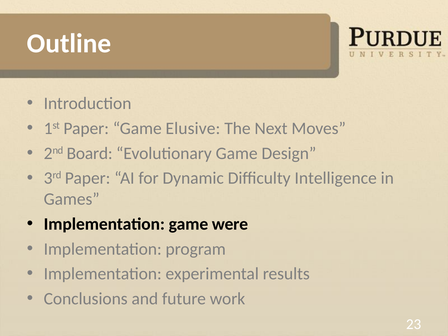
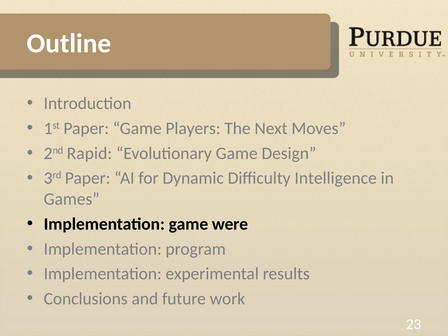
Elusive: Elusive -> Players
Board: Board -> Rapid
